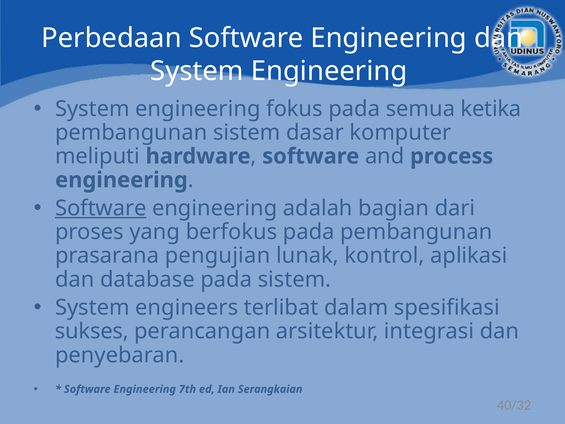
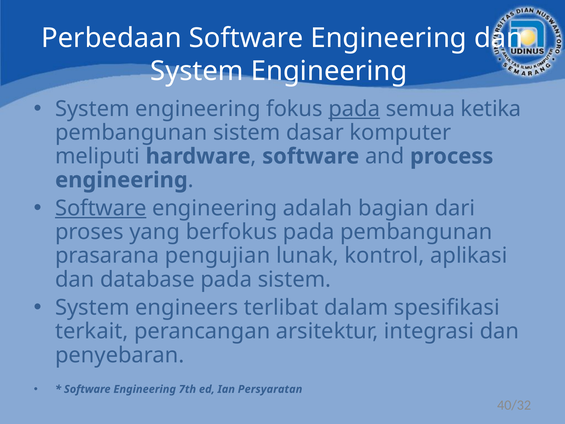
pada at (354, 109) underline: none -> present
sukses: sukses -> terkait
Serangkaian: Serangkaian -> Persyaratan
